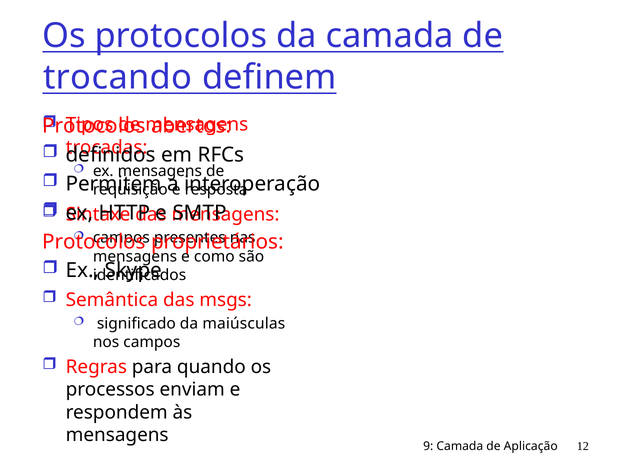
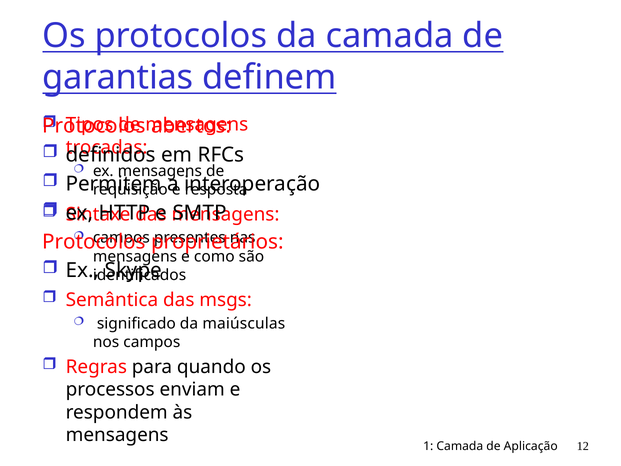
trocando: trocando -> garantias
9: 9 -> 1
